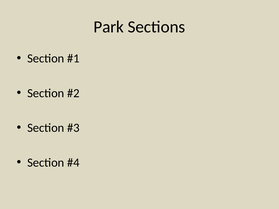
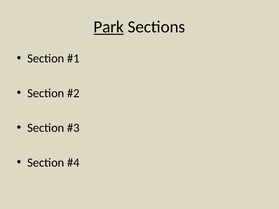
Park underline: none -> present
